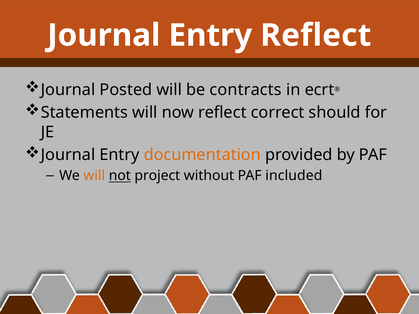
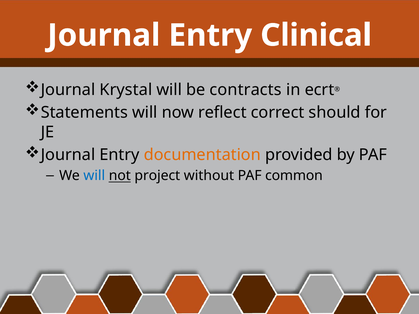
Entry Reflect: Reflect -> Clinical
Posted: Posted -> Krystal
will at (94, 176) colour: orange -> blue
included: included -> common
